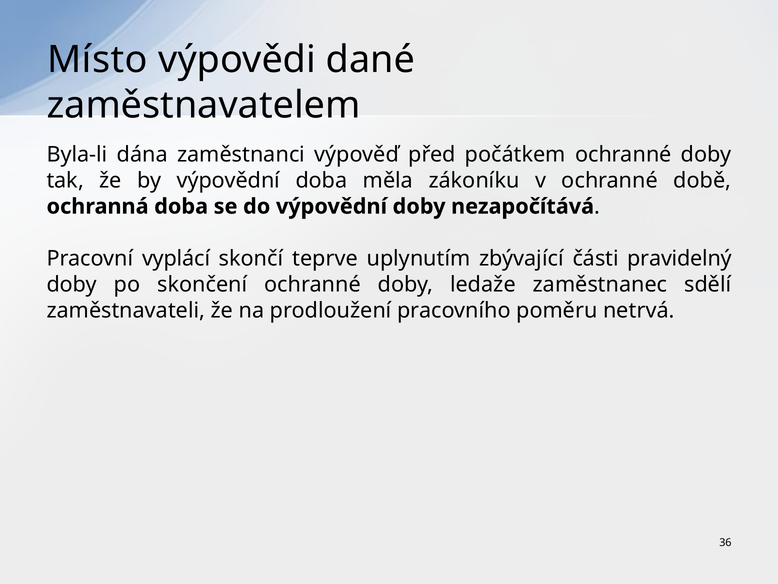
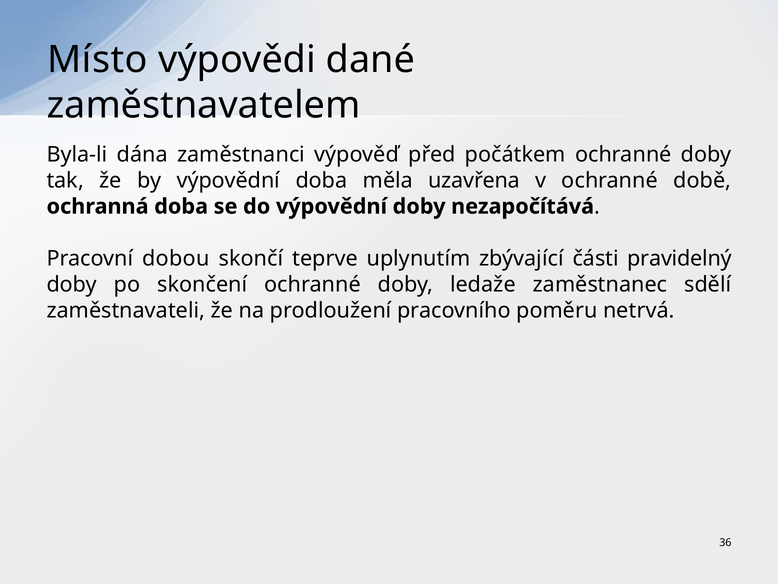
zákoníku: zákoníku -> uzavřena
vyplácí: vyplácí -> dobou
